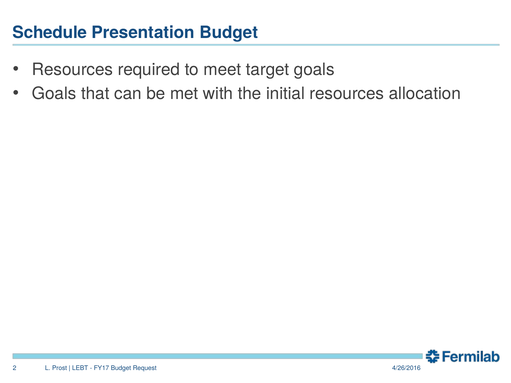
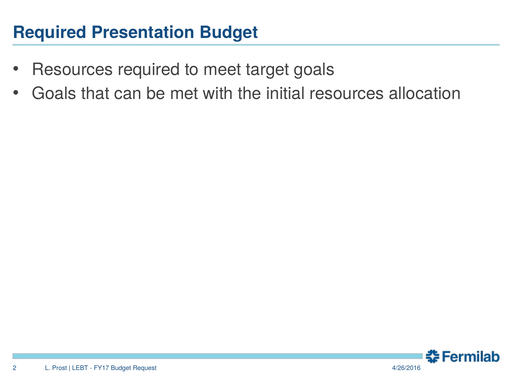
Schedule at (50, 33): Schedule -> Required
